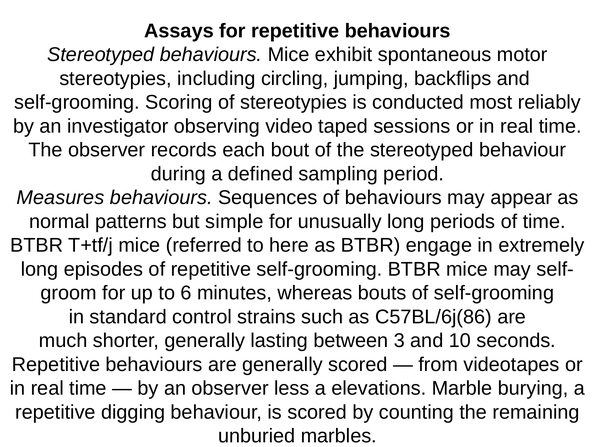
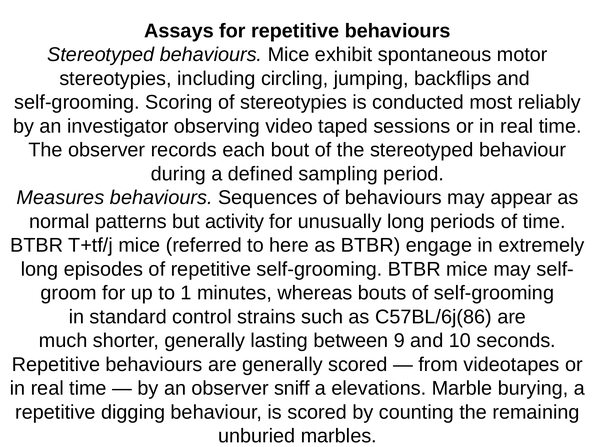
simple: simple -> activity
6: 6 -> 1
3: 3 -> 9
less: less -> sniff
